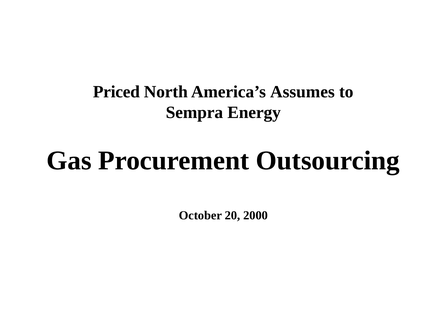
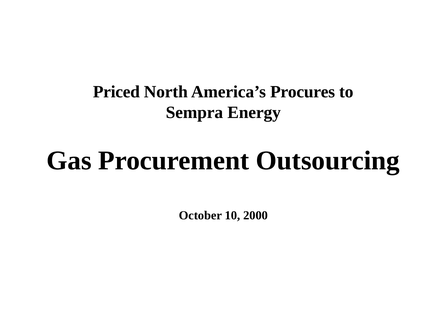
Assumes: Assumes -> Procures
20: 20 -> 10
